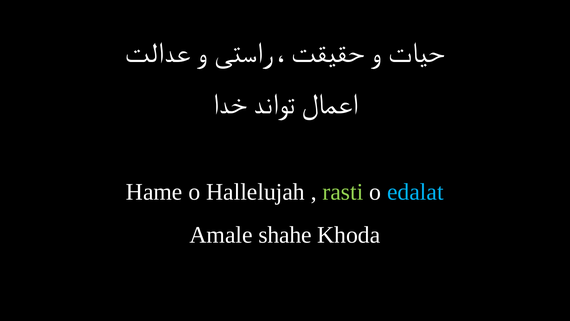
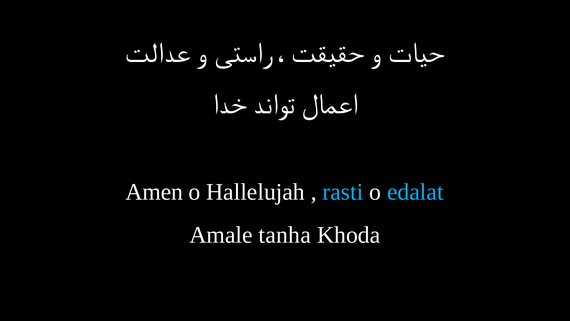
Hame: Hame -> Amen
rasti colour: light green -> light blue
shahe: shahe -> tanha
